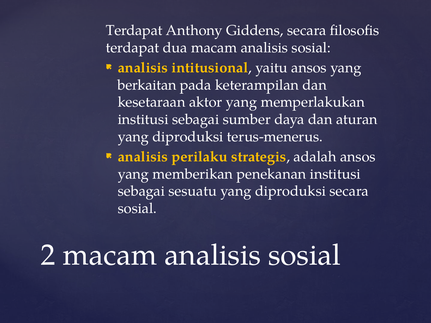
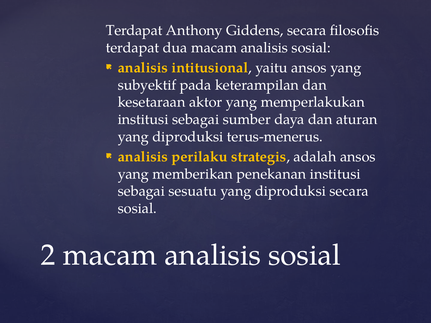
berkaitan: berkaitan -> subyektif
